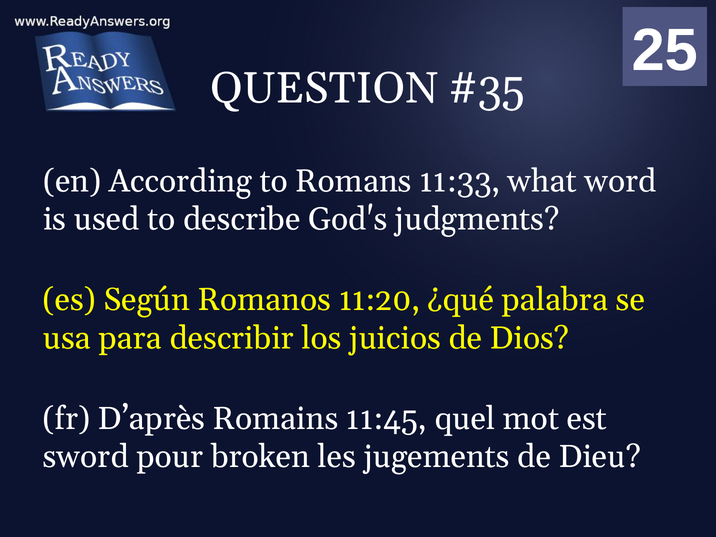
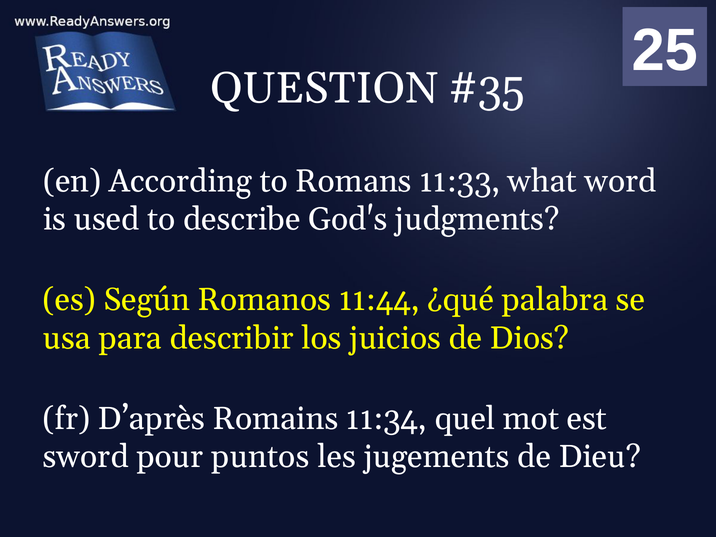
11:20: 11:20 -> 11:44
11:45: 11:45 -> 11:34
broken: broken -> puntos
